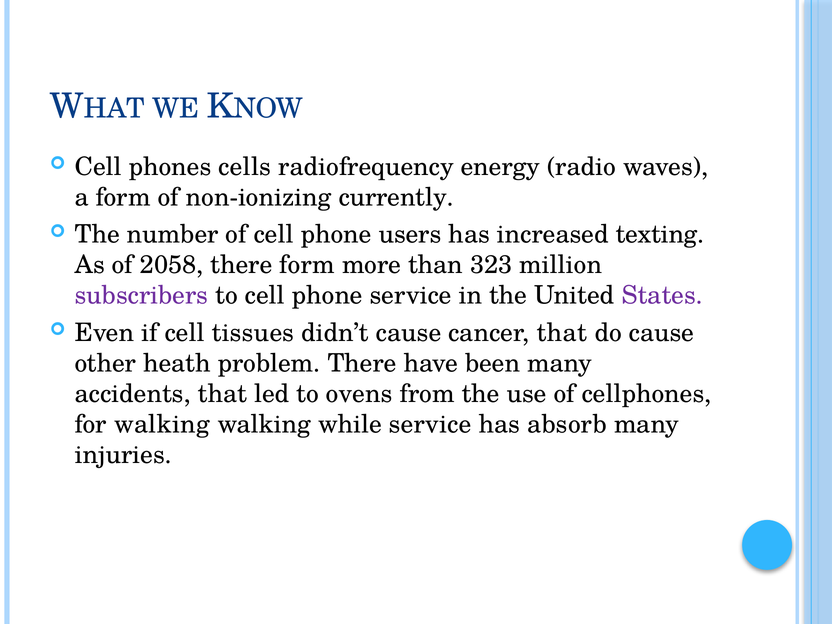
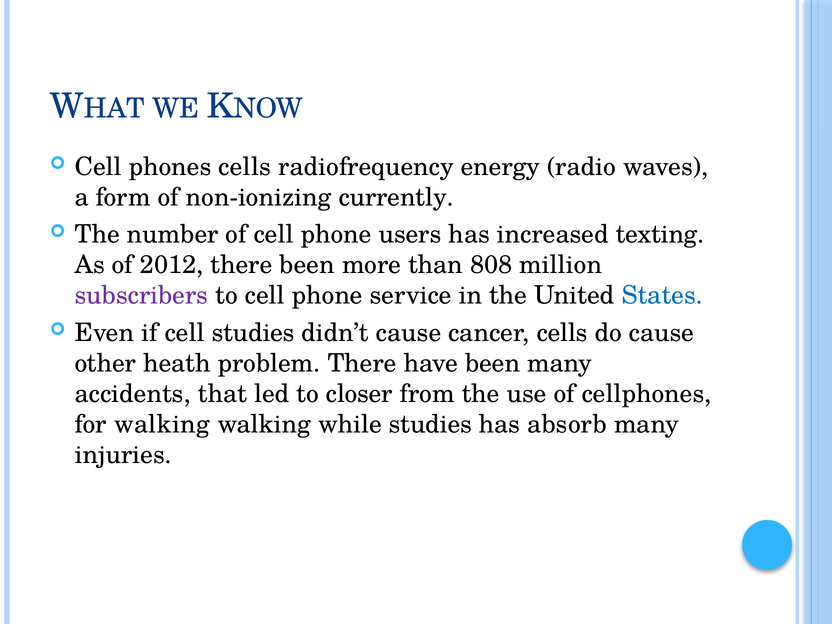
2058: 2058 -> 2012
there form: form -> been
323: 323 -> 808
States colour: purple -> blue
cell tissues: tissues -> studies
cancer that: that -> cells
ovens: ovens -> closer
while service: service -> studies
